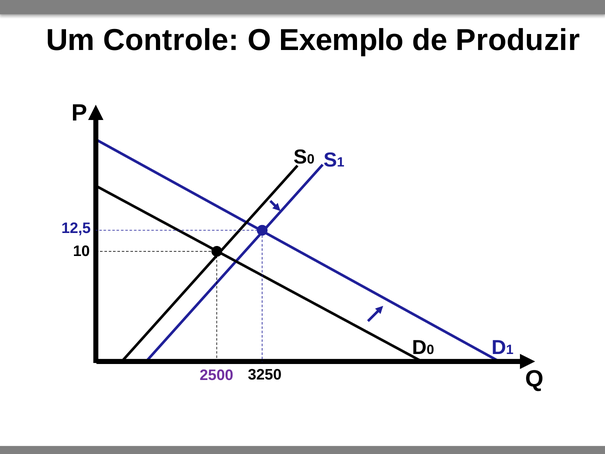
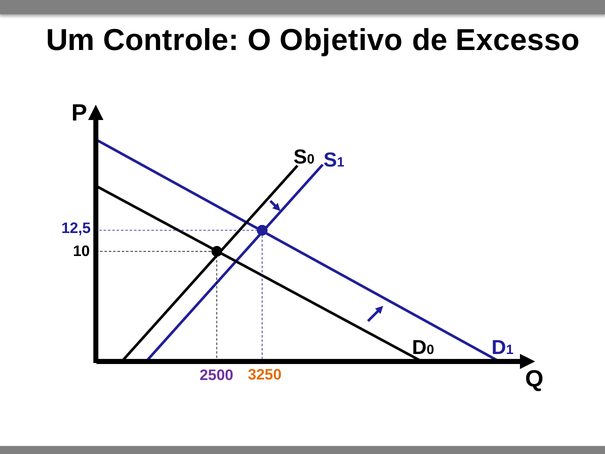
Exemplo: Exemplo -> Objetivo
Produzir: Produzir -> Excesso
3250 colour: black -> orange
